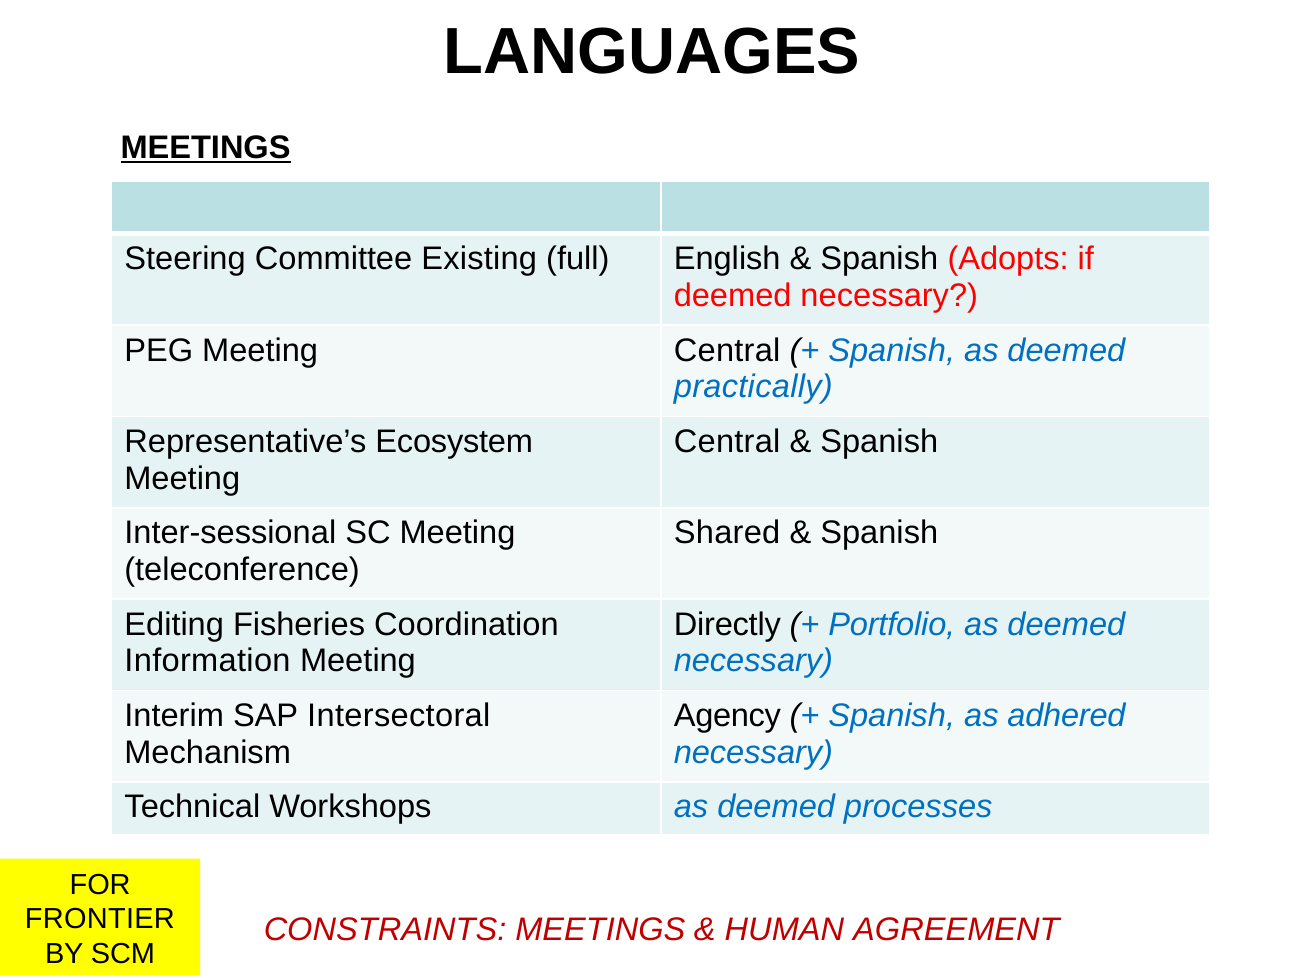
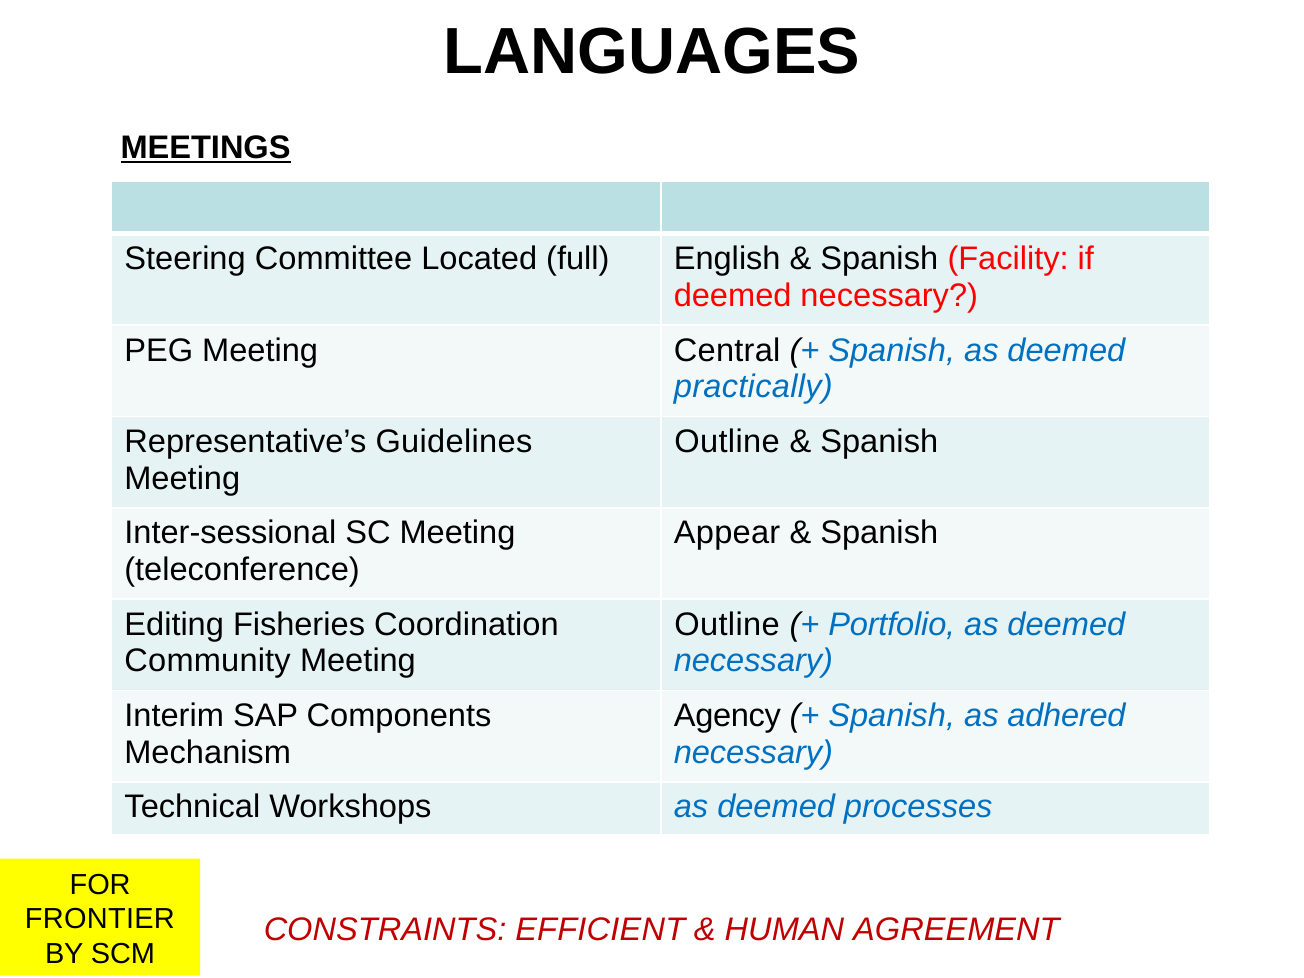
Existing: Existing -> Located
Adopts: Adopts -> Facility
Ecosystem: Ecosystem -> Guidelines
Central at (727, 442): Central -> Outline
Shared: Shared -> Appear
Directly at (727, 624): Directly -> Outline
Information: Information -> Community
Intersectoral: Intersectoral -> Components
CONSTRAINTS MEETINGS: MEETINGS -> EFFICIENT
